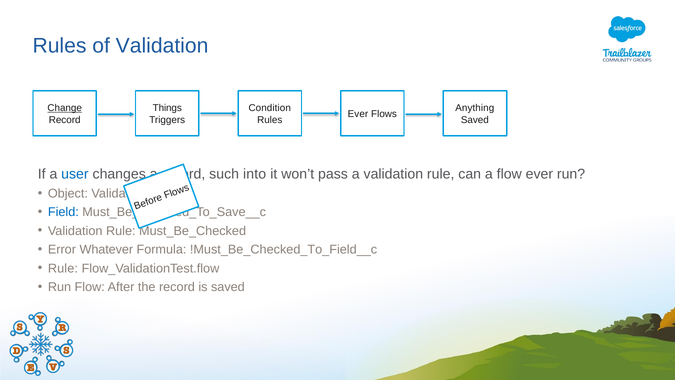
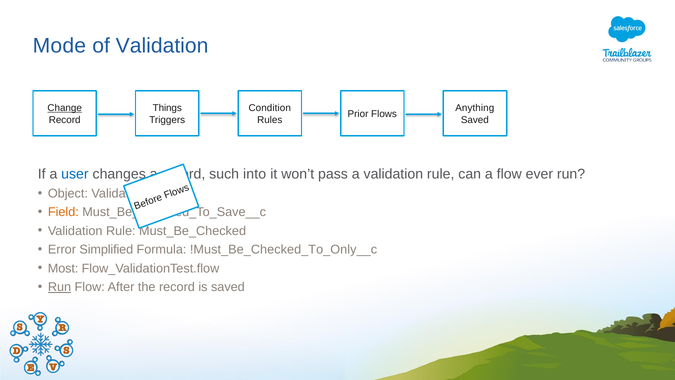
Rules at (59, 46): Rules -> Mode
Ever at (358, 114): Ever -> Prior
Field colour: blue -> orange
Whatever: Whatever -> Simplified
!Must_Be_Checked_To_Field__c: !Must_Be_Checked_To_Field__c -> !Must_Be_Checked_To_Only__c
Rule at (63, 268): Rule -> Most
Run at (60, 287) underline: none -> present
